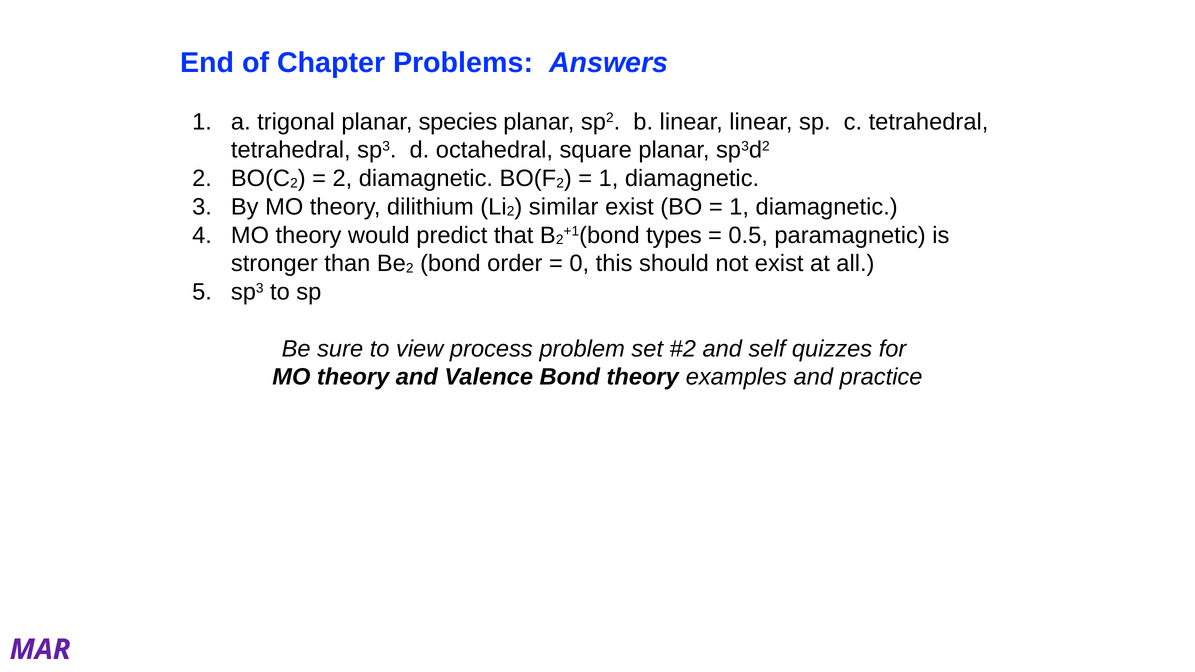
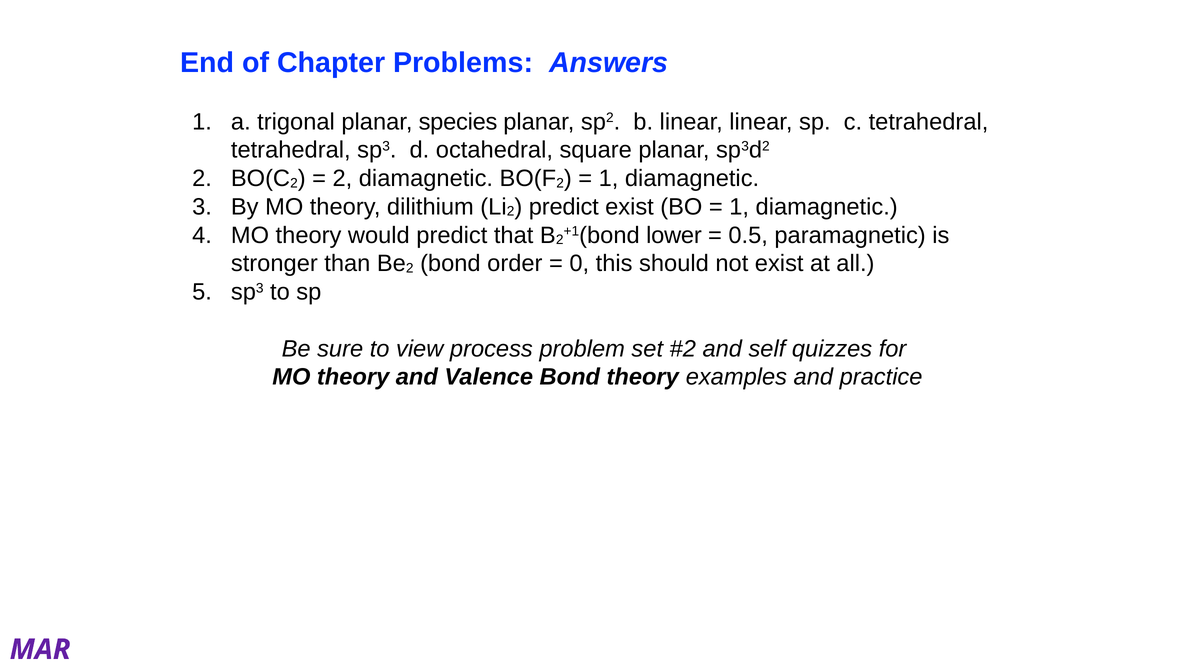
similar at (564, 207): similar -> predict
types: types -> lower
